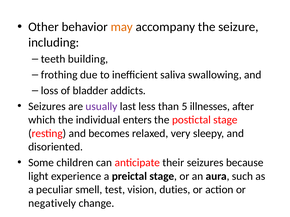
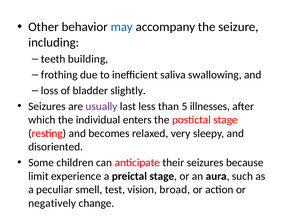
may colour: orange -> blue
addicts: addicts -> slightly
light: light -> limit
duties: duties -> broad
